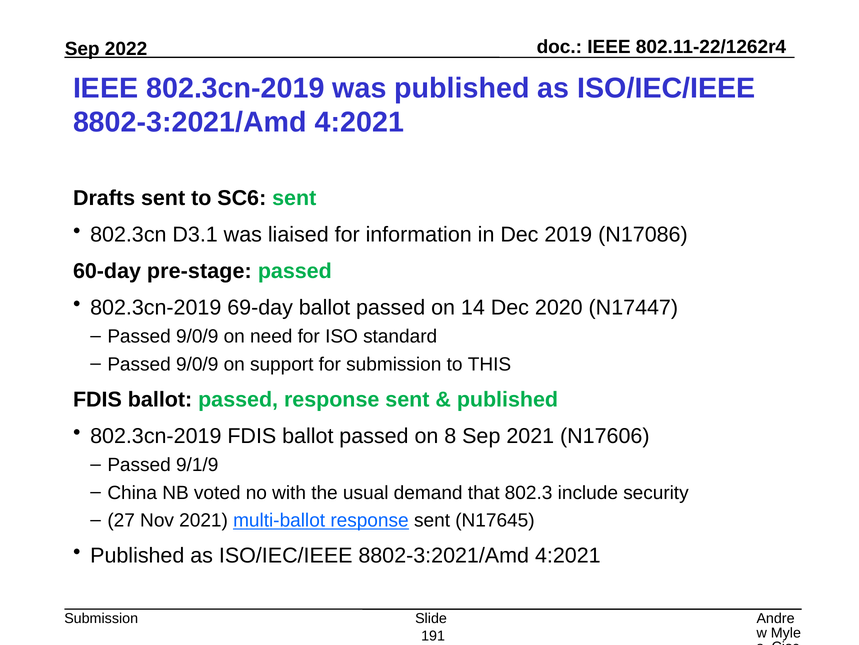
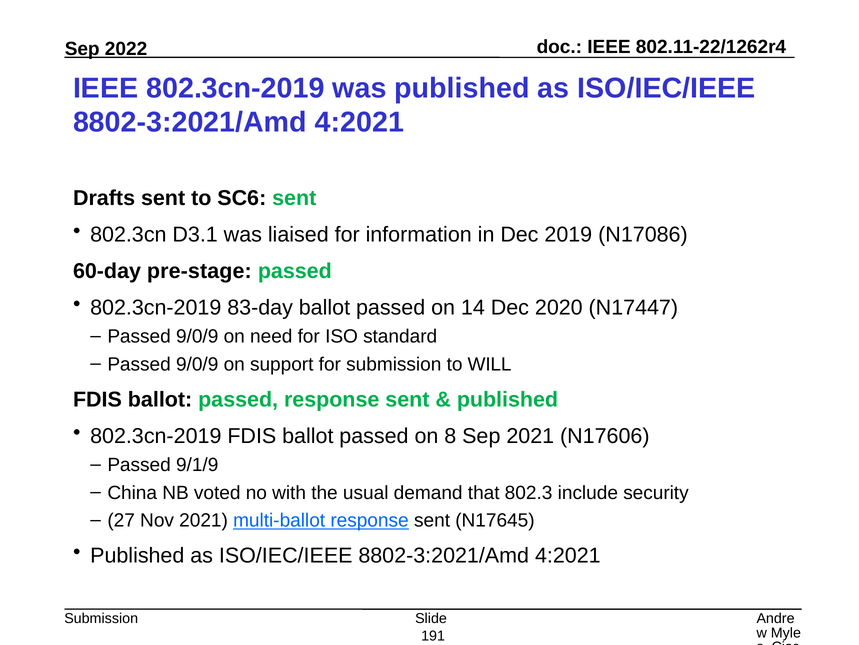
69-day: 69-day -> 83-day
THIS: THIS -> WILL
